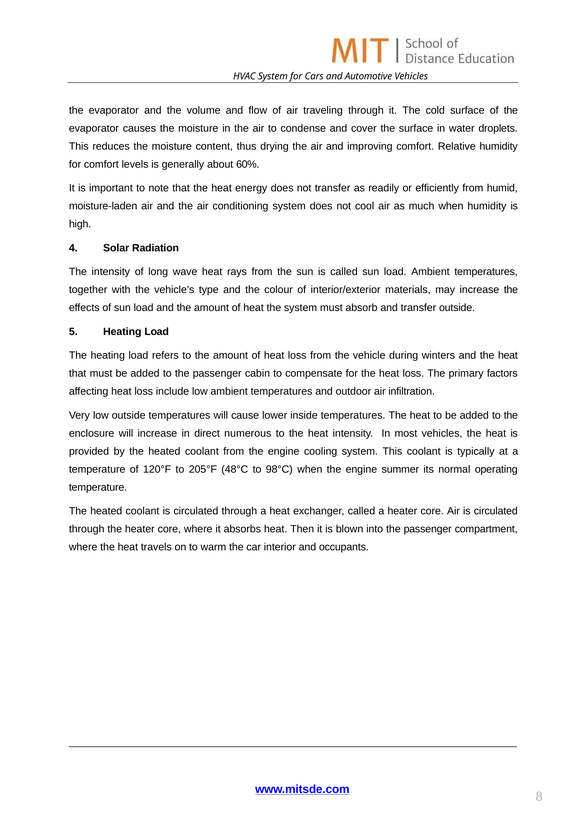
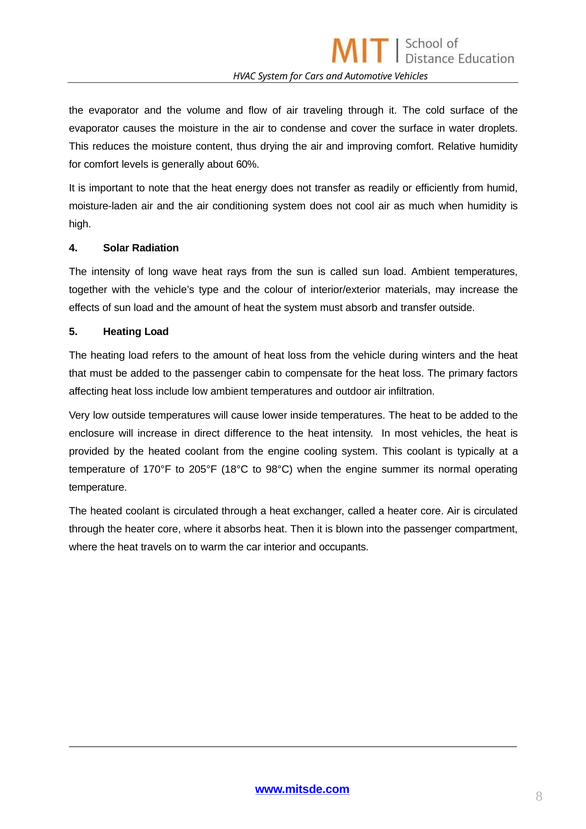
numerous: numerous -> difference
120°F: 120°F -> 170°F
48°C: 48°C -> 18°C
